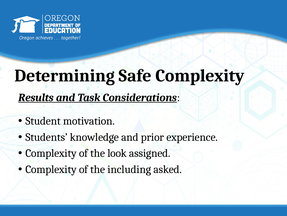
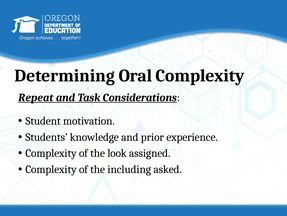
Safe: Safe -> Oral
Results: Results -> Repeat
